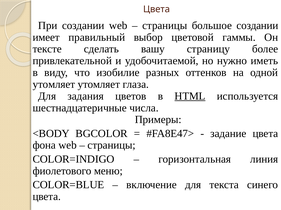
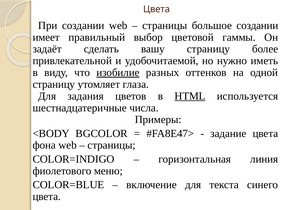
тексте: тексте -> задаёт
изобилие underline: none -> present
утомляет at (54, 85): утомляет -> страницу
